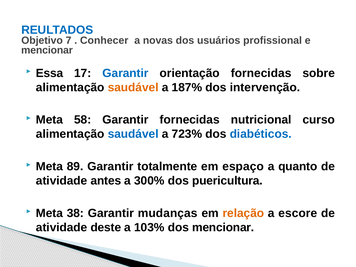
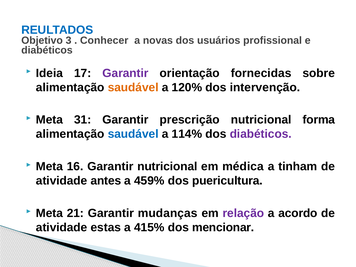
7: 7 -> 3
mencionar at (47, 50): mencionar -> diabéticos
Essa: Essa -> Ideia
Garantir at (126, 73) colour: blue -> purple
187%: 187% -> 120%
58: 58 -> 31
Garantir fornecidas: fornecidas -> prescrição
curso: curso -> forma
723%: 723% -> 114%
diabéticos at (261, 134) colour: blue -> purple
89: 89 -> 16
Garantir totalmente: totalmente -> nutricional
espaço: espaço -> médica
quanto: quanto -> tinham
300%: 300% -> 459%
38: 38 -> 21
relação colour: orange -> purple
escore: escore -> acordo
deste: deste -> estas
103%: 103% -> 415%
